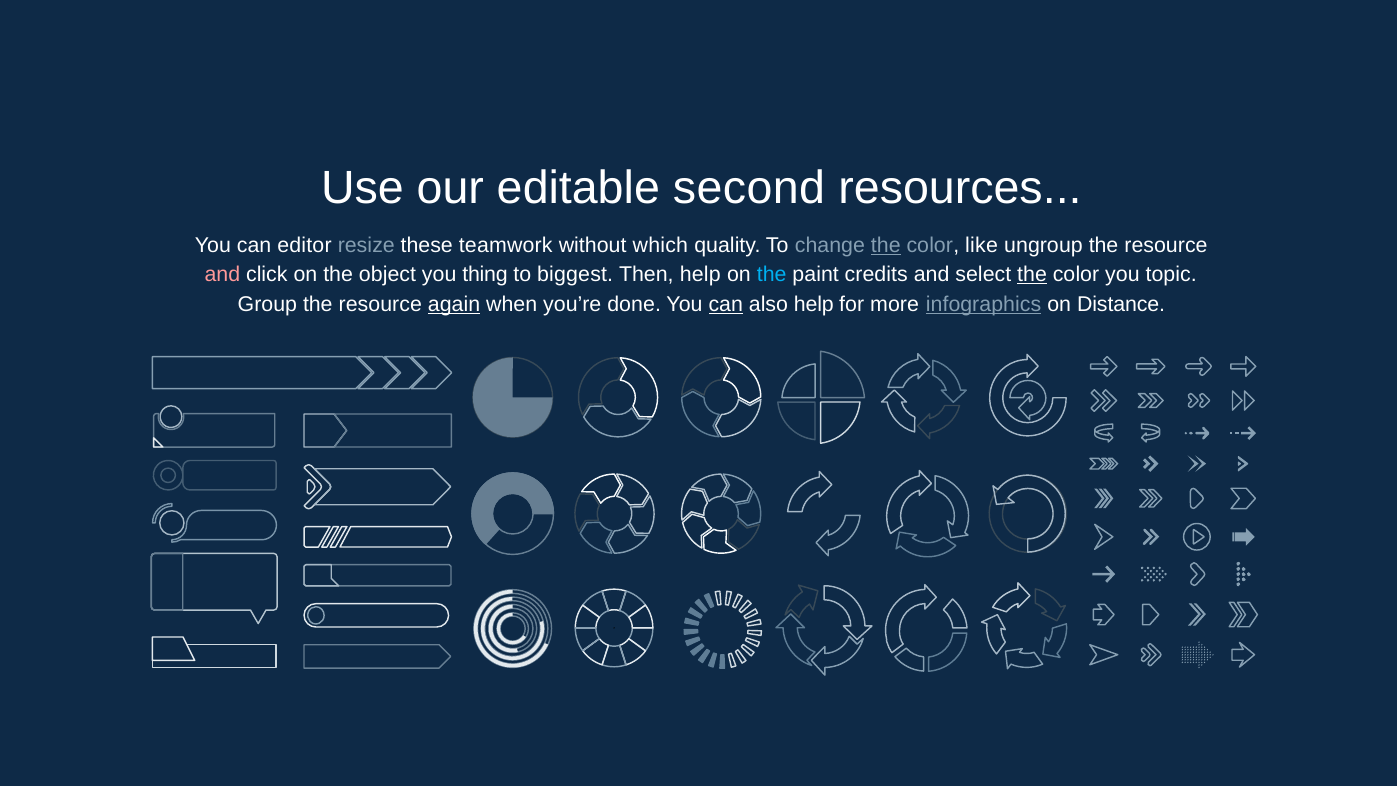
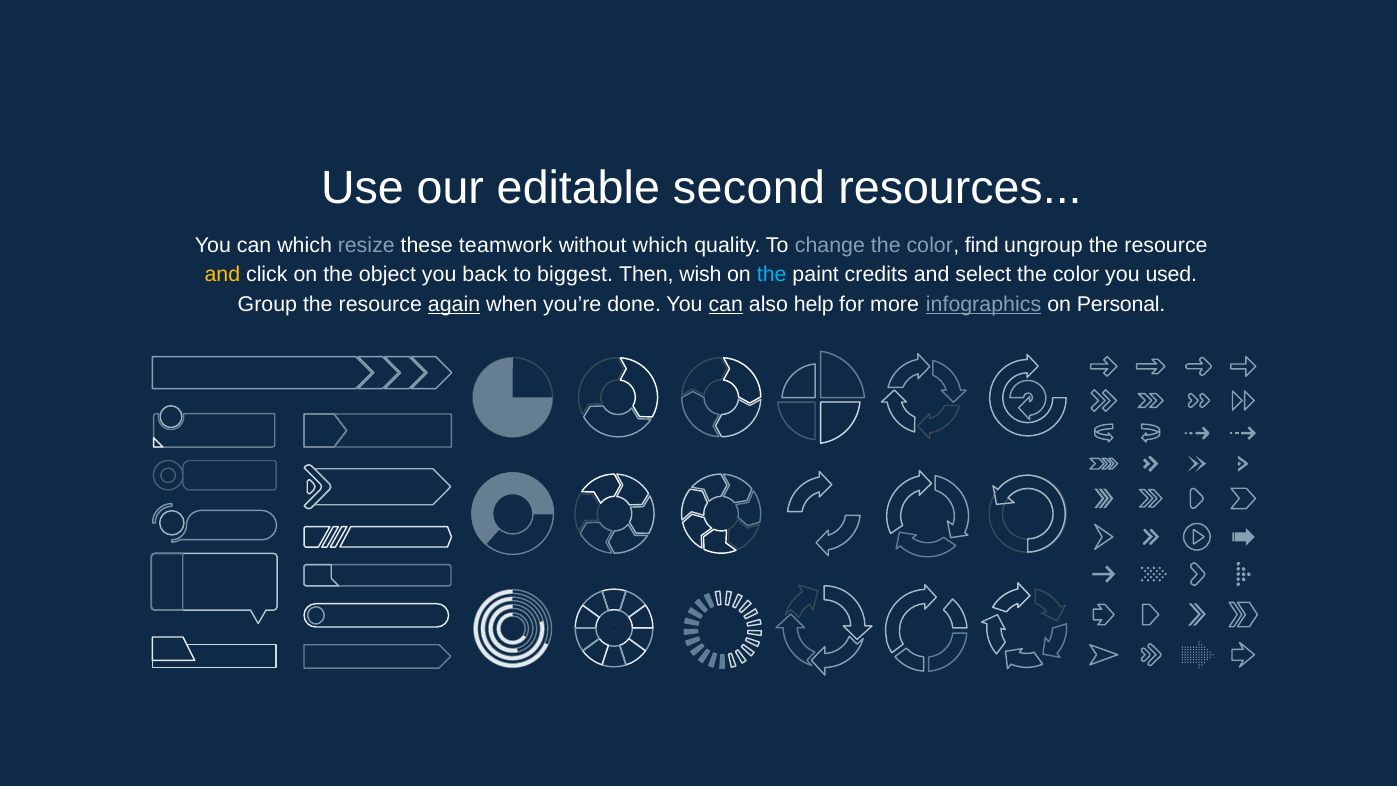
can editor: editor -> which
the at (886, 245) underline: present -> none
like: like -> find
and at (222, 275) colour: pink -> yellow
thing: thing -> back
Then help: help -> wish
the at (1032, 275) underline: present -> none
topic: topic -> used
Distance: Distance -> Personal
